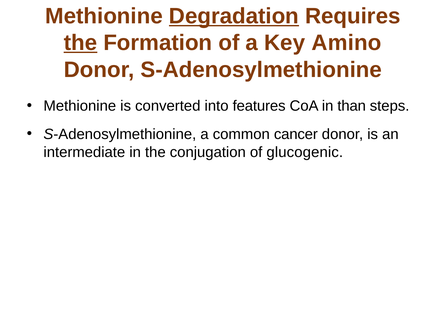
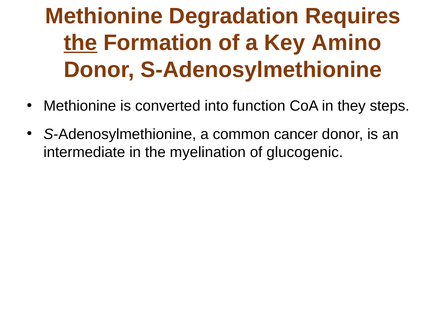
Degradation underline: present -> none
features: features -> function
than: than -> they
conjugation: conjugation -> myelination
